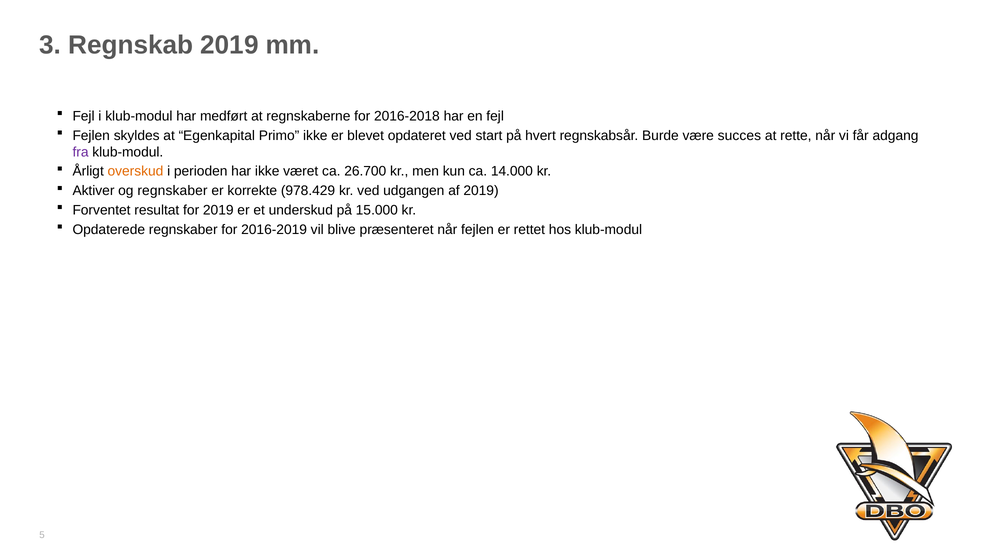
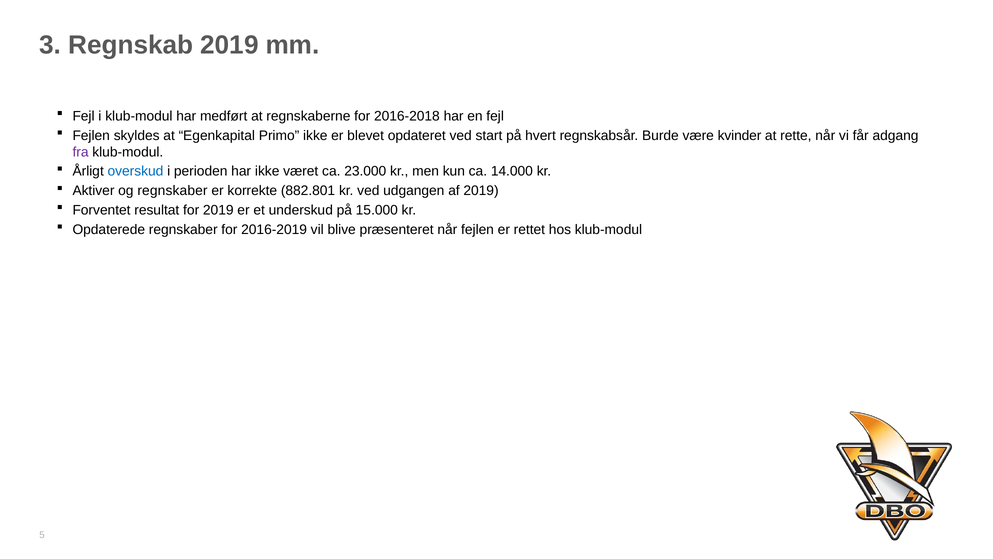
succes: succes -> kvinder
overskud colour: orange -> blue
26.700: 26.700 -> 23.000
978.429: 978.429 -> 882.801
